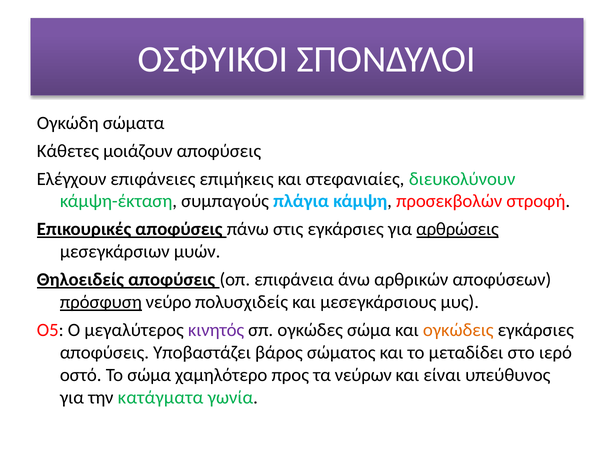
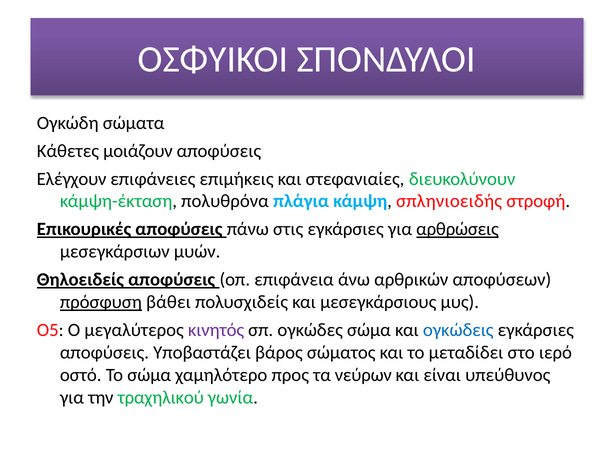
συμπαγούς: συμπαγούς -> πολυθρόνα
προσεκβολών: προσεκβολών -> σπληνιοειδής
νεύρο: νεύρο -> βάθει
ογκώδεις colour: orange -> blue
κατάγματα: κατάγματα -> τραχηλικού
